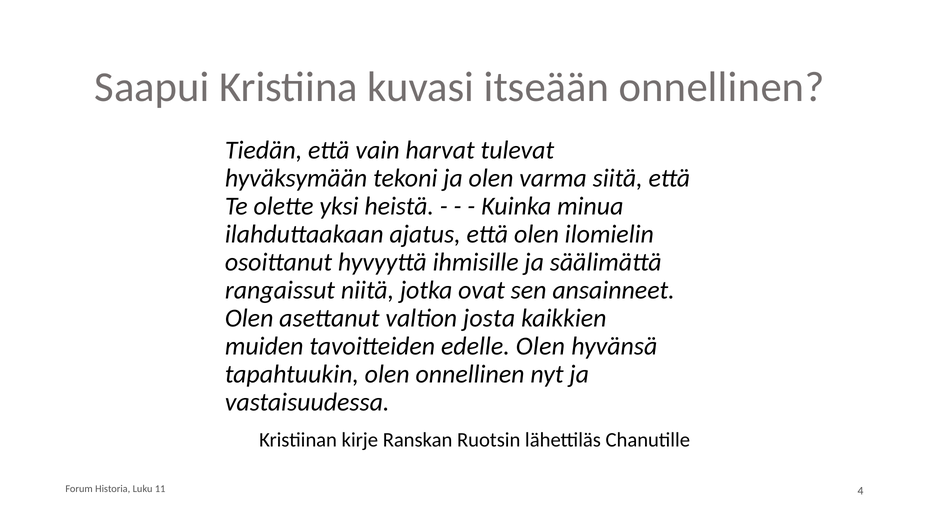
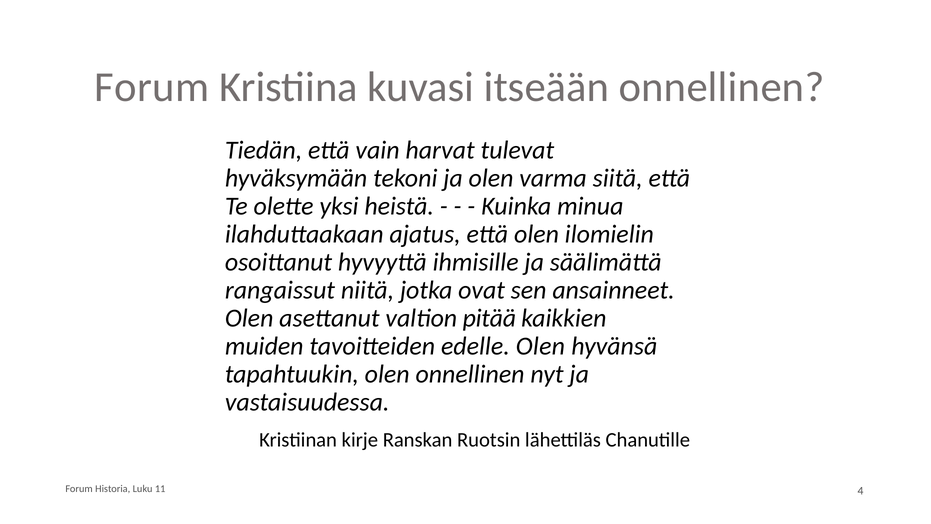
Saapui at (152, 87): Saapui -> Forum
josta: josta -> pitää
